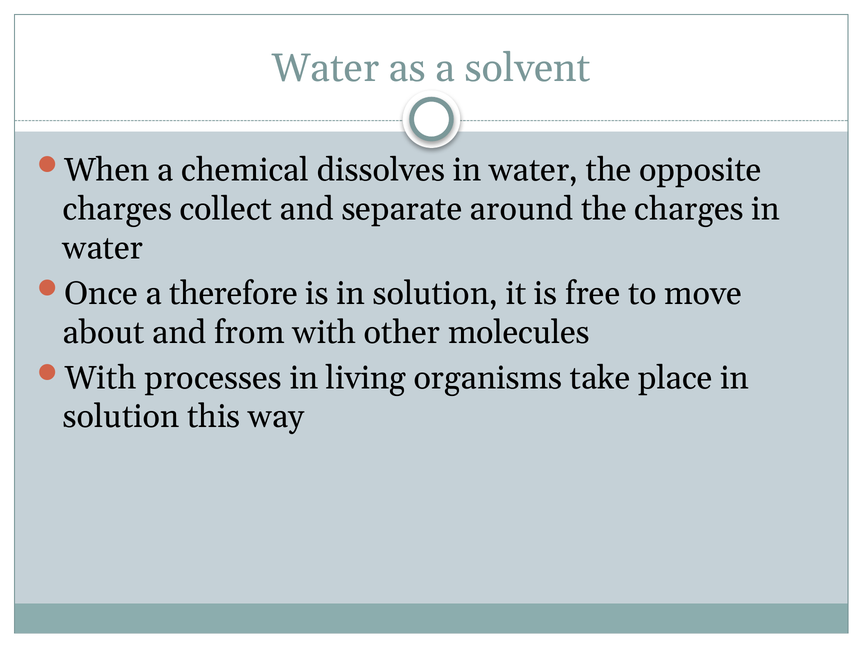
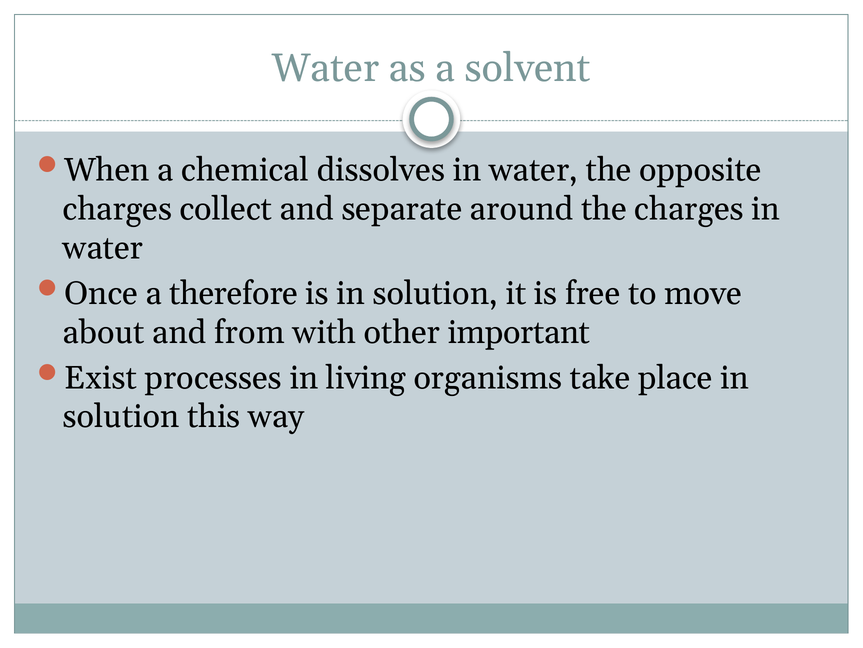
molecules: molecules -> important
With at (101, 377): With -> Exist
